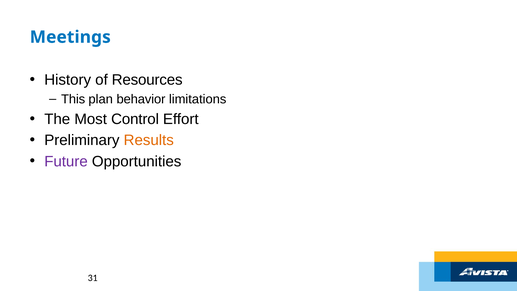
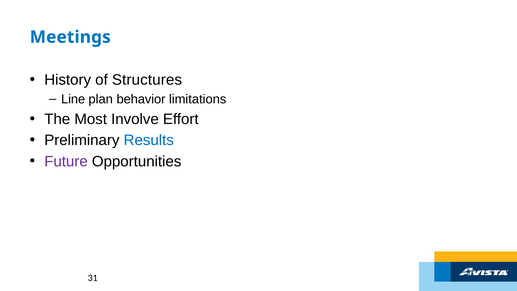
Resources: Resources -> Structures
This: This -> Line
Control: Control -> Involve
Results colour: orange -> blue
